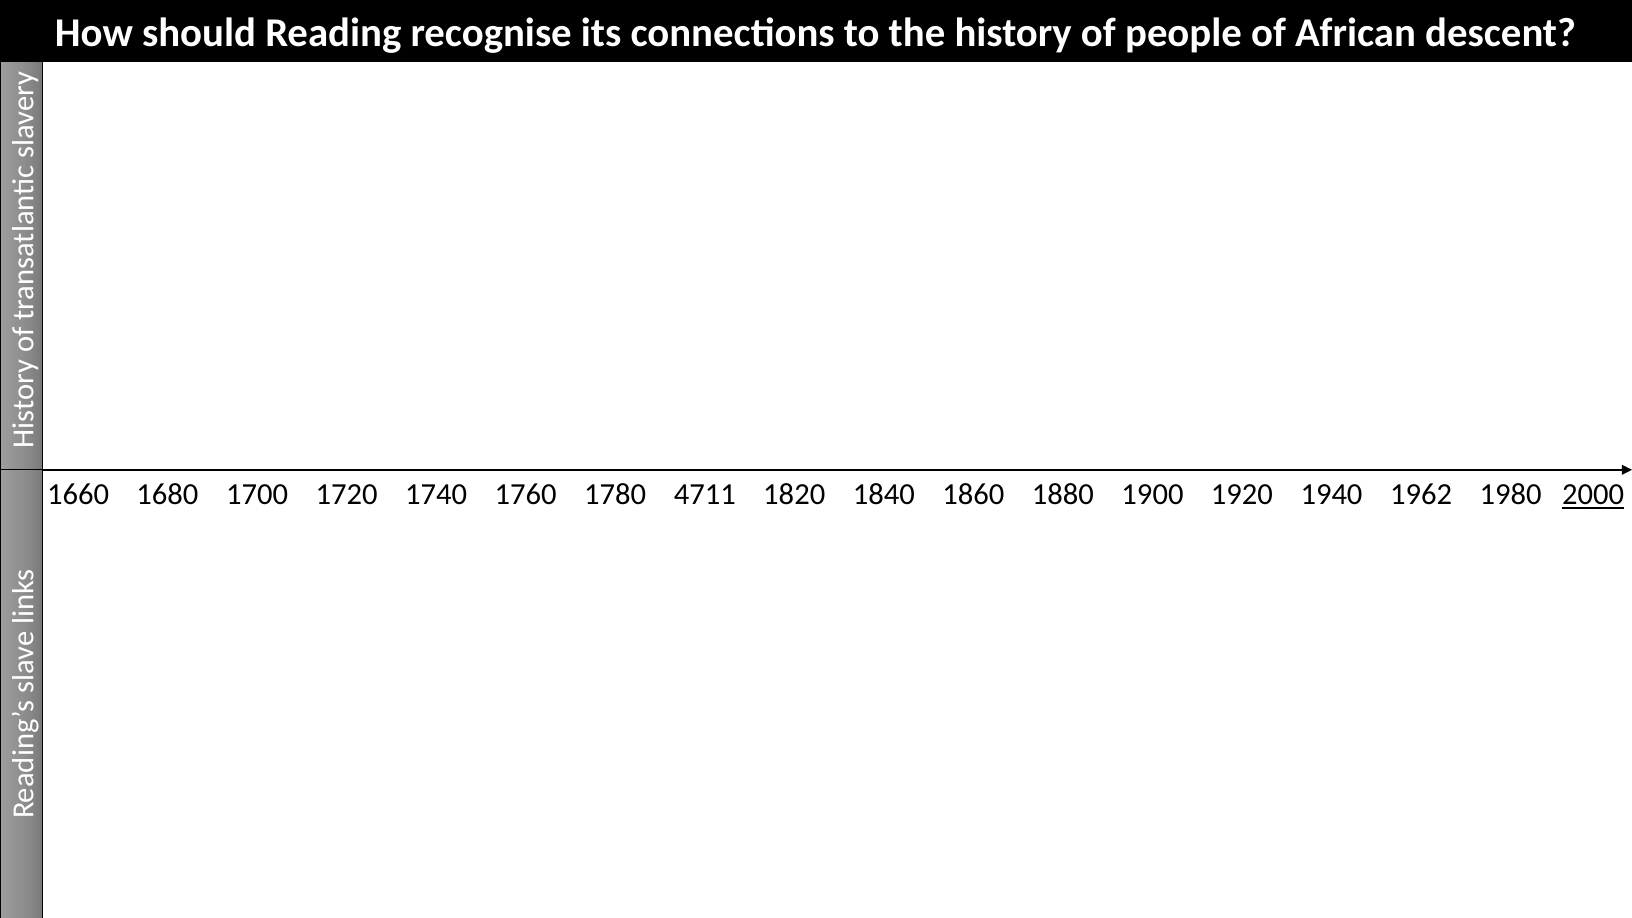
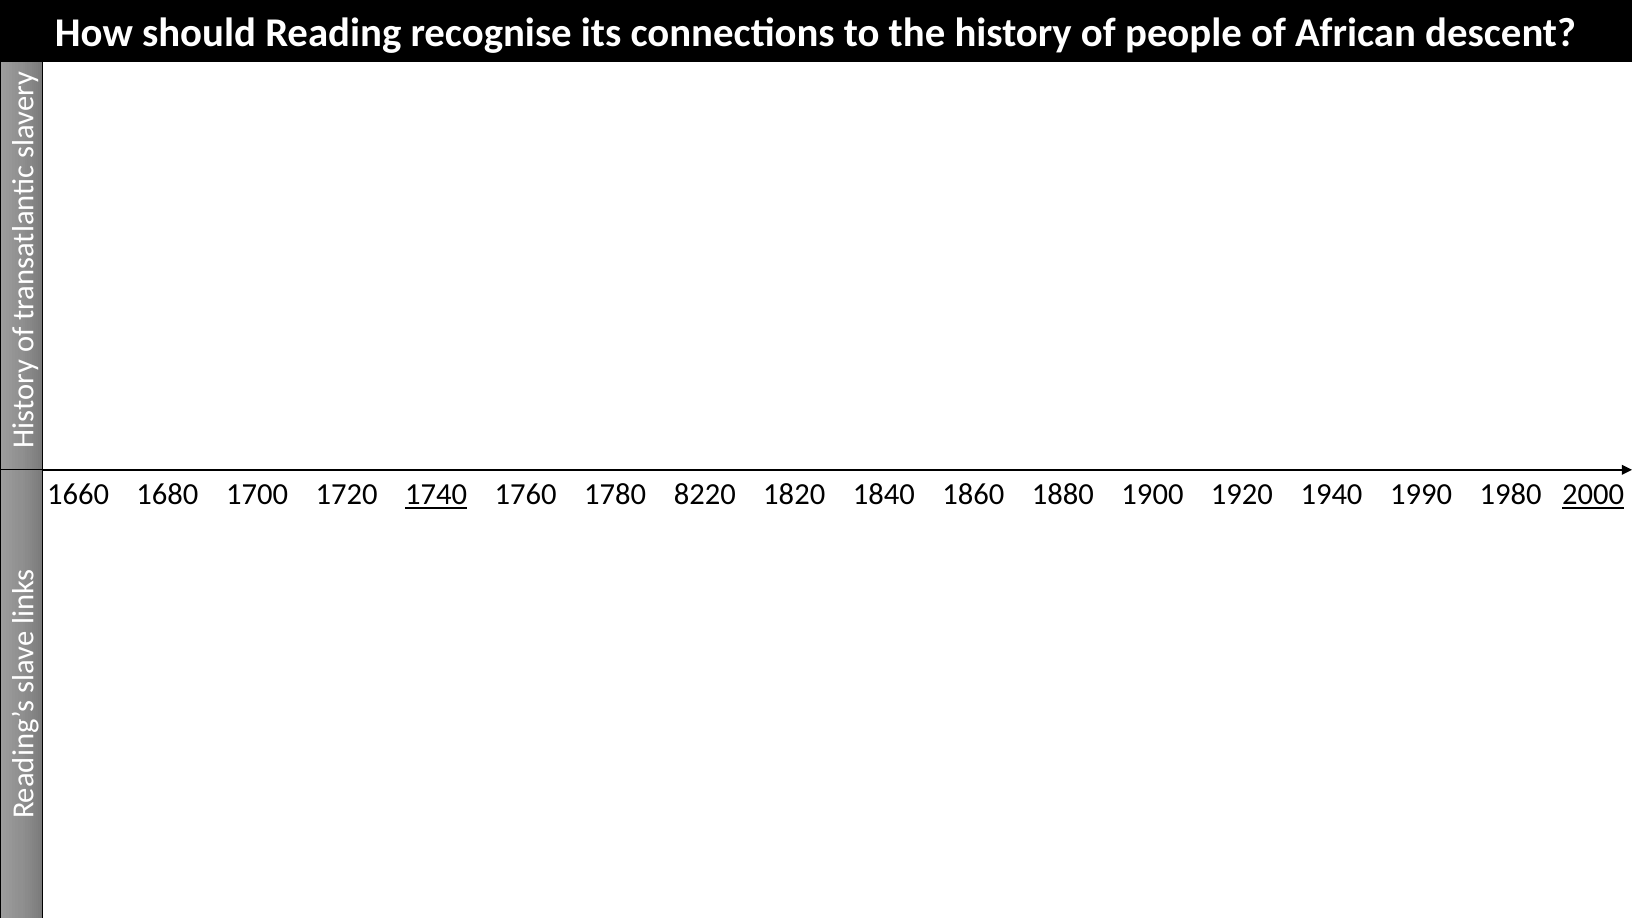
1740 underline: none -> present
4711: 4711 -> 8220
1962: 1962 -> 1990
